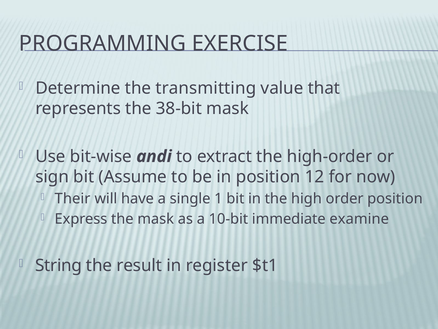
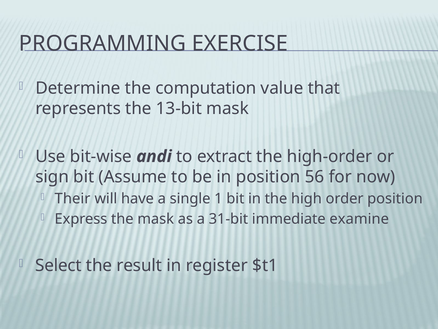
transmitting: transmitting -> computation
38-bit: 38-bit -> 13-bit
12: 12 -> 56
10-bit: 10-bit -> 31-bit
String: String -> Select
